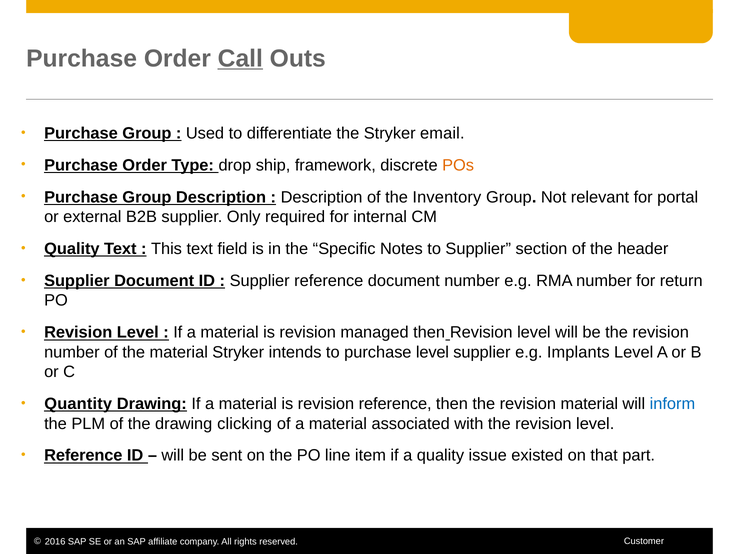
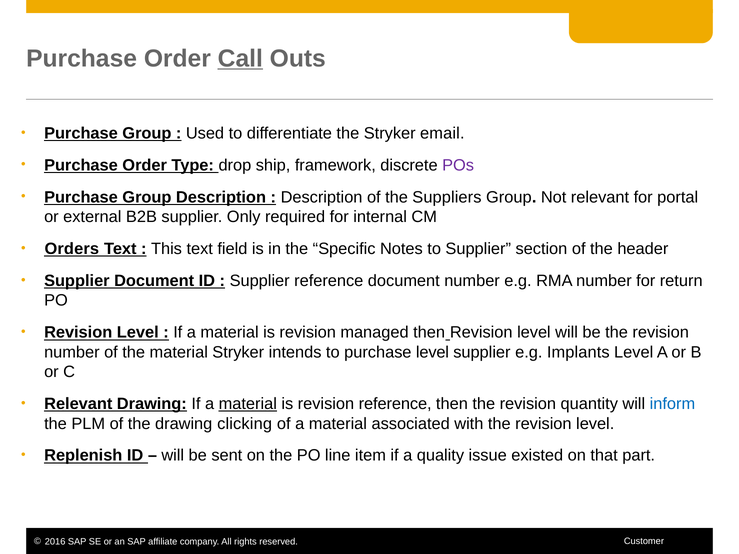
POs colour: orange -> purple
Inventory: Inventory -> Suppliers
Quality at (72, 249): Quality -> Orders
Quantity at (78, 404): Quantity -> Relevant
material at (248, 404) underline: none -> present
revision material: material -> quantity
Reference at (83, 456): Reference -> Replenish
